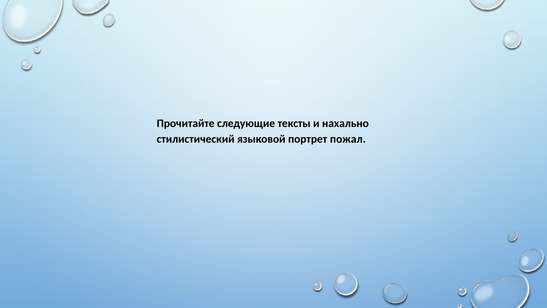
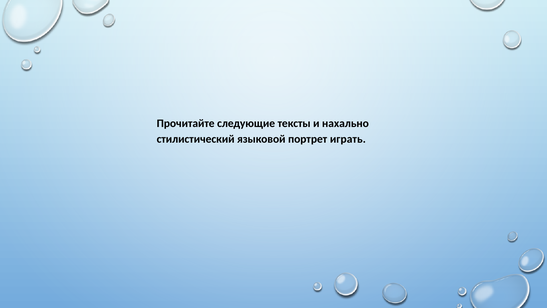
пожал: пожал -> играть
